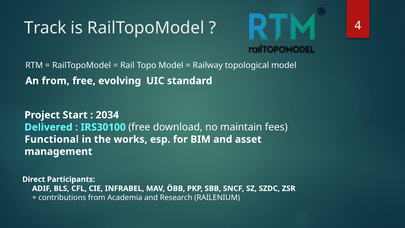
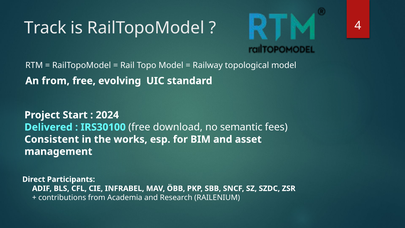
2034: 2034 -> 2024
maintain: maintain -> semantic
Functional: Functional -> Consistent
